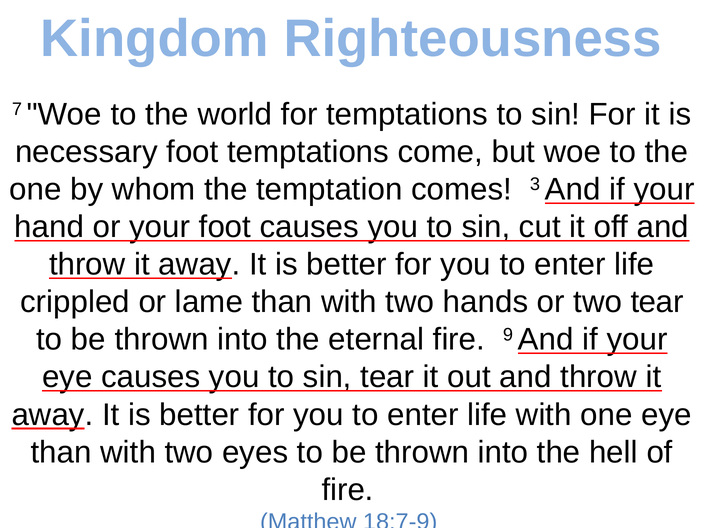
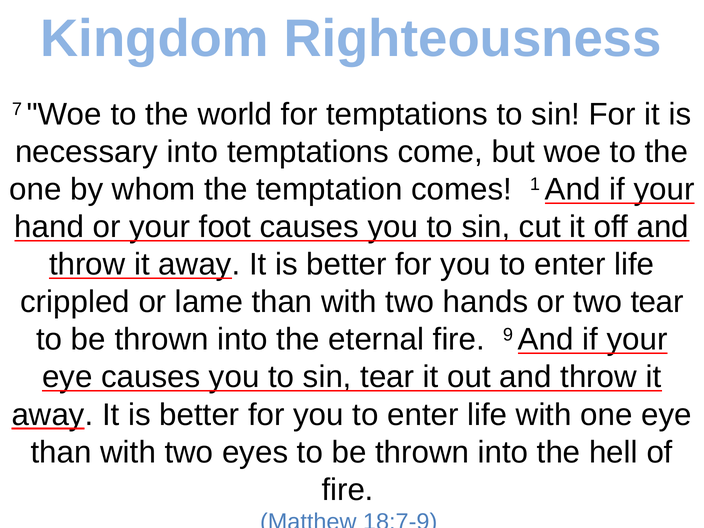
necessary foot: foot -> into
3: 3 -> 1
